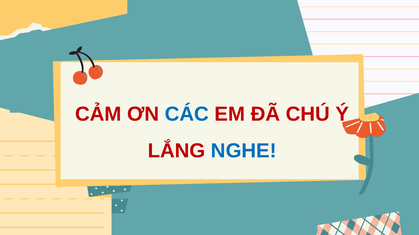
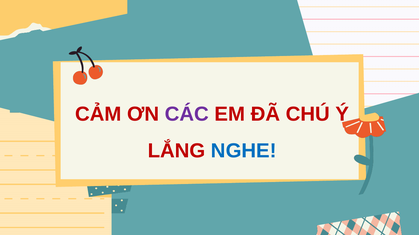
CÁC colour: blue -> purple
